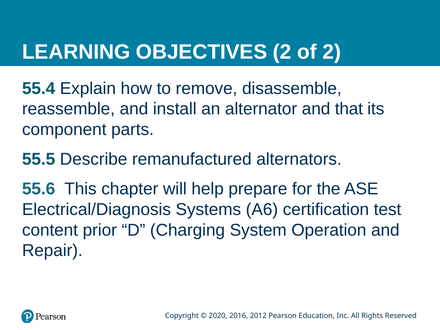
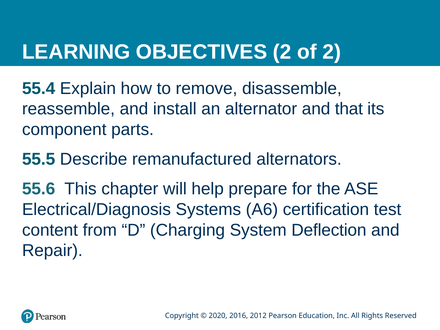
prior: prior -> from
Operation: Operation -> Deflection
